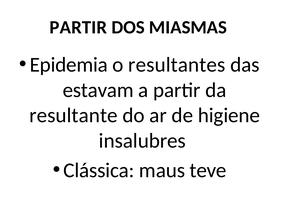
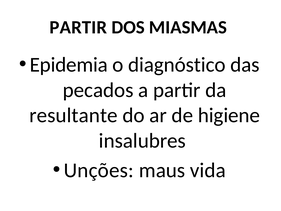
resultantes: resultantes -> diagnóstico
estavam: estavam -> pecados
Clássica: Clássica -> Unções
teve: teve -> vida
